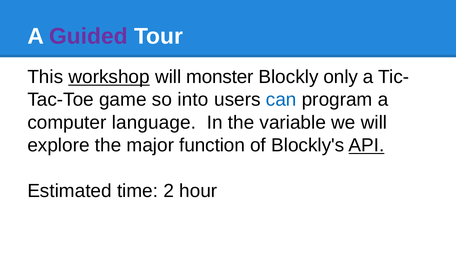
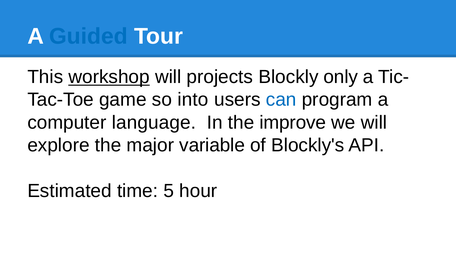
Guided colour: purple -> blue
monster: monster -> projects
variable: variable -> improve
function: function -> variable
API underline: present -> none
2: 2 -> 5
